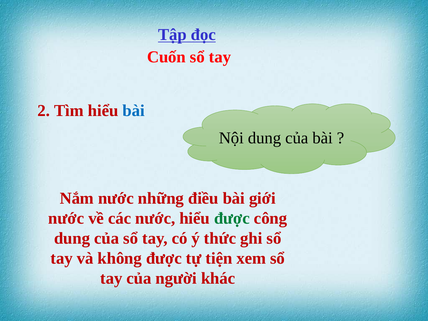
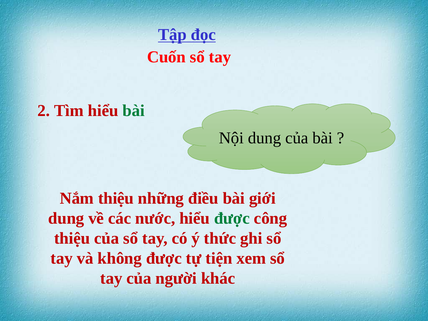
bài at (134, 111) colour: blue -> green
Nắm nước: nước -> thiệu
nước at (66, 218): nước -> dung
dung at (72, 238): dung -> thiệu
